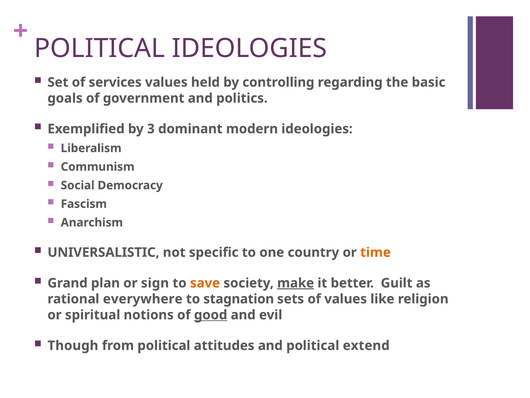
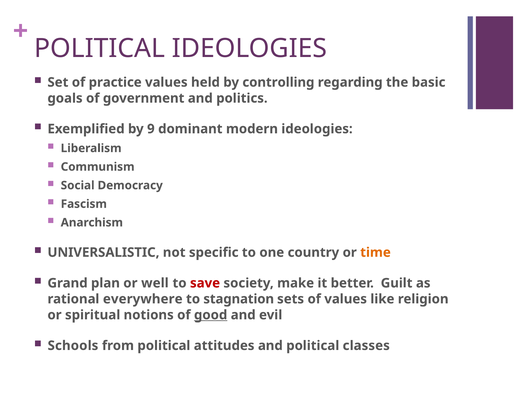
services: services -> practice
3: 3 -> 9
sign: sign -> well
save colour: orange -> red
make underline: present -> none
Though: Though -> Schools
extend: extend -> classes
